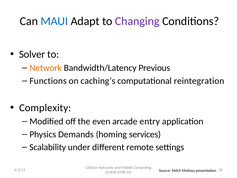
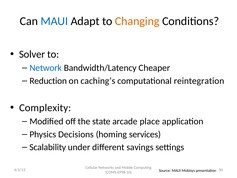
Changing colour: purple -> orange
Network colour: orange -> blue
Previous: Previous -> Cheaper
Functions: Functions -> Reduction
even: even -> state
entry: entry -> place
Demands: Demands -> Decisions
remote: remote -> savings
